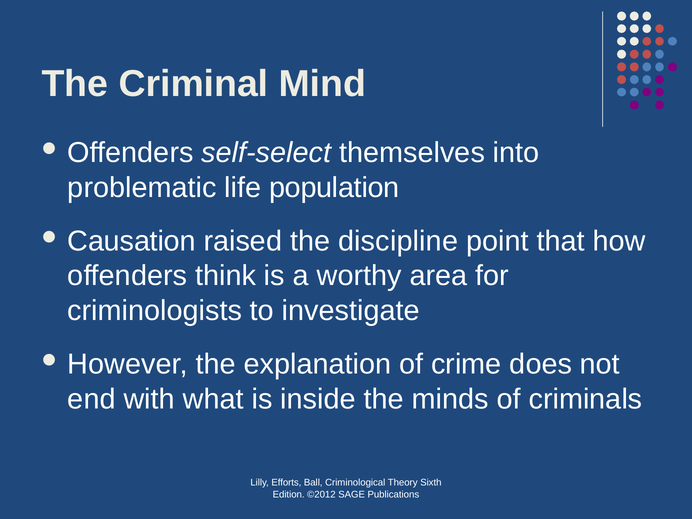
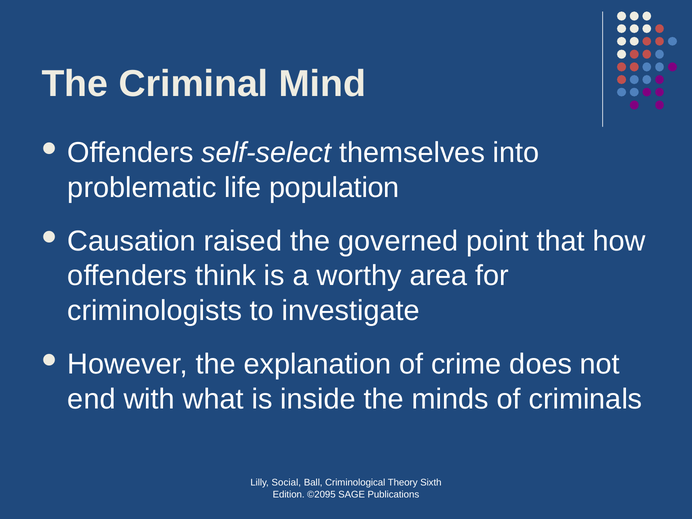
discipline: discipline -> governed
Efforts: Efforts -> Social
©2012: ©2012 -> ©2095
